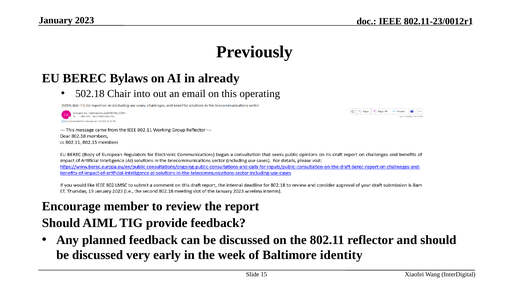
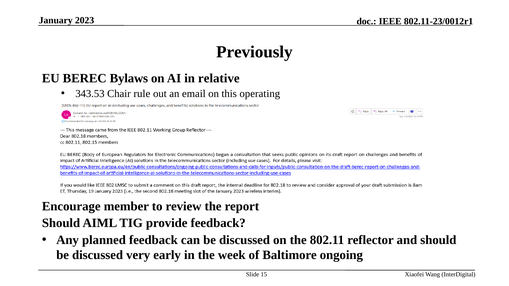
already: already -> relative
502.18: 502.18 -> 343.53
into: into -> rule
identity: identity -> ongoing
